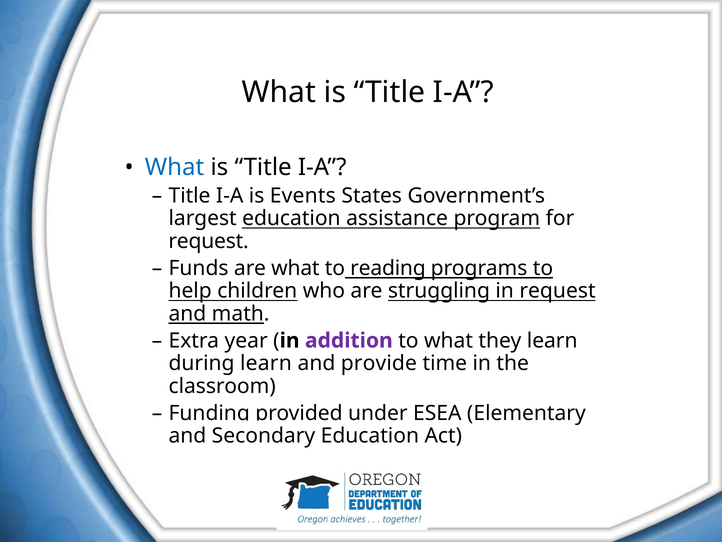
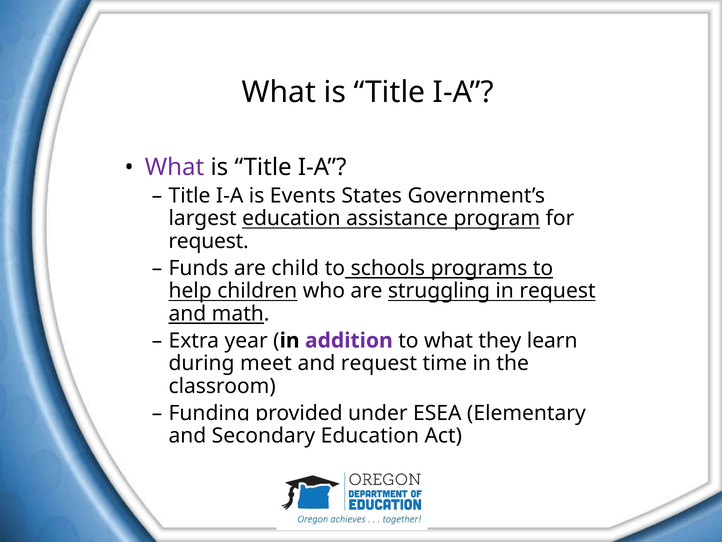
What at (175, 167) colour: blue -> purple
are what: what -> child
reading: reading -> schools
during learn: learn -> meet
and provide: provide -> request
